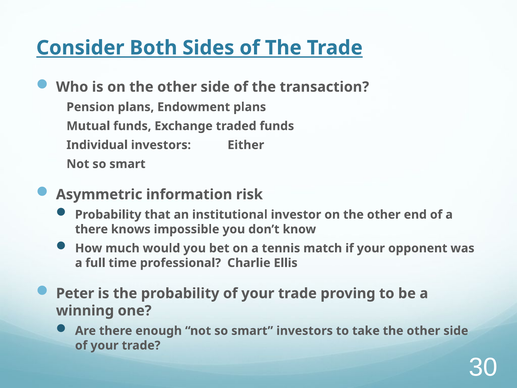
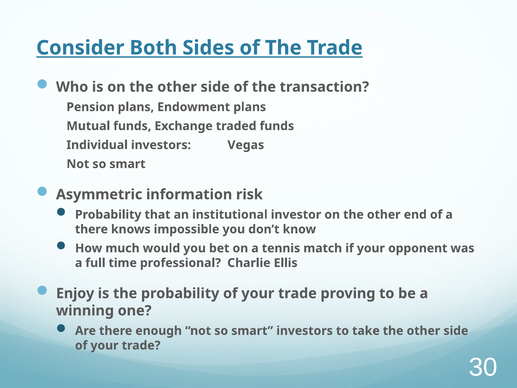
Either: Either -> Vegas
Peter: Peter -> Enjoy
